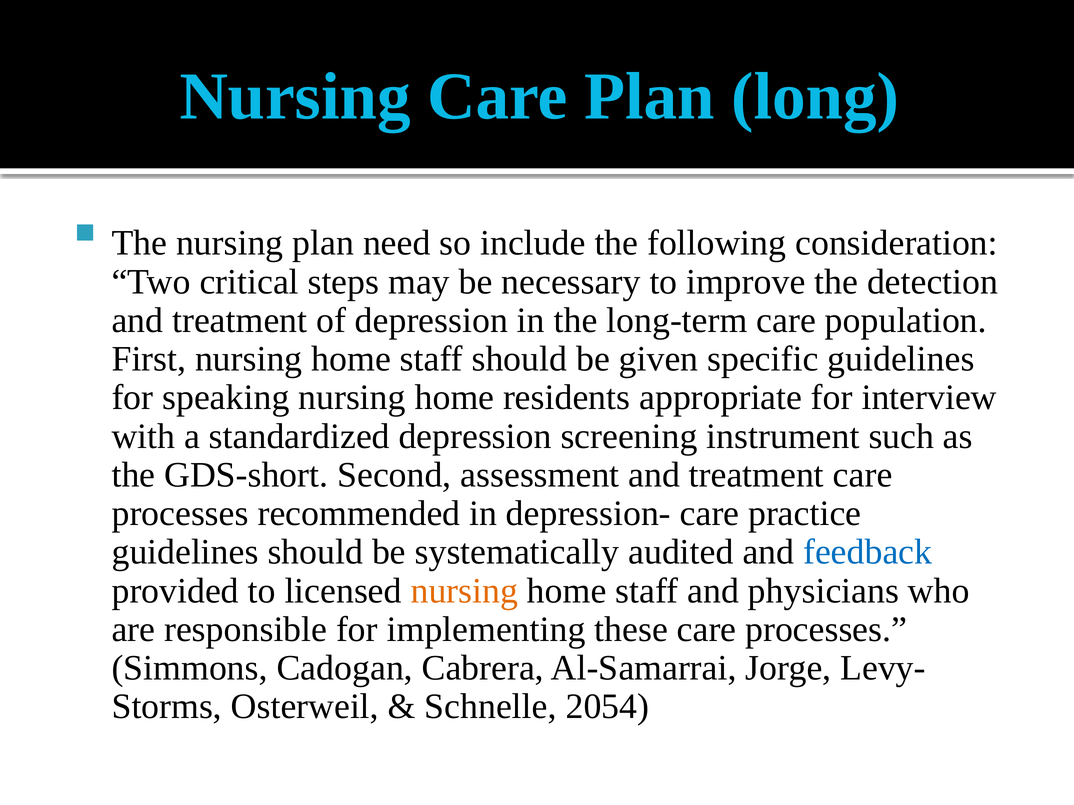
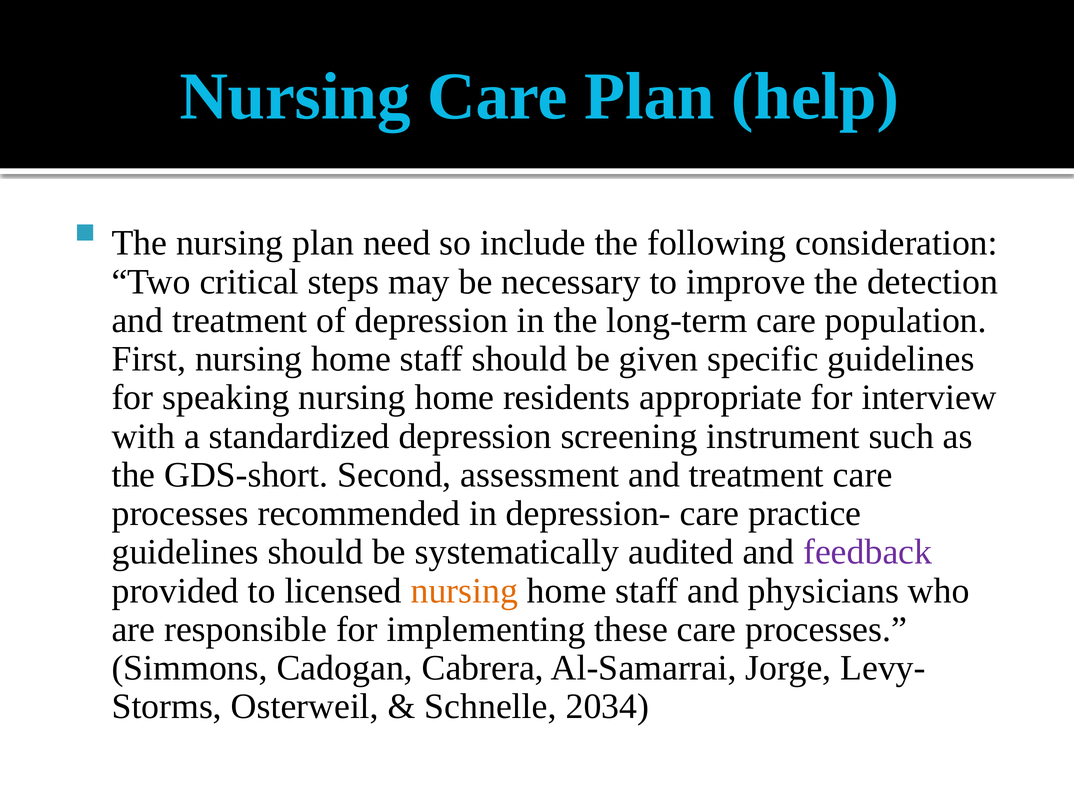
long: long -> help
feedback colour: blue -> purple
2054: 2054 -> 2034
